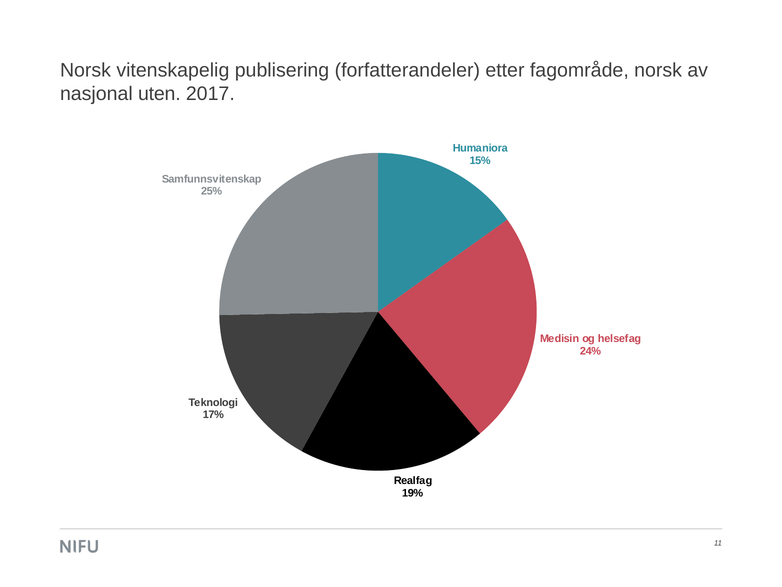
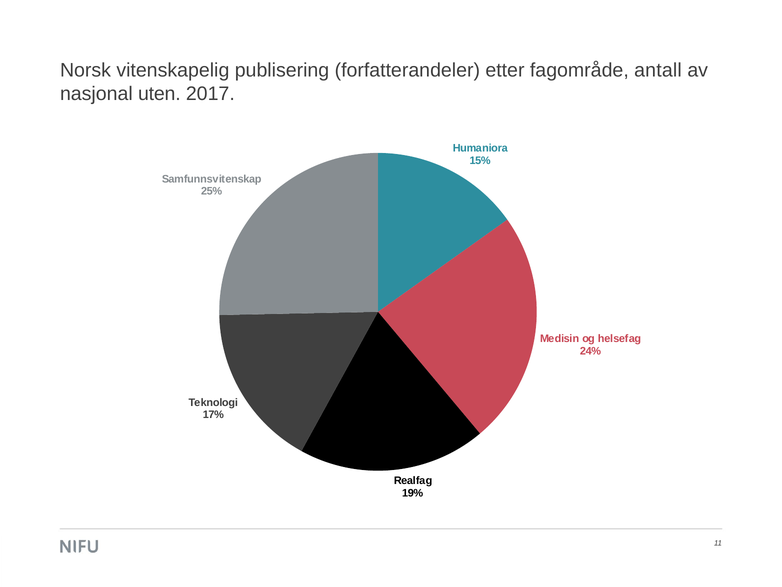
fagområde norsk: norsk -> antall
